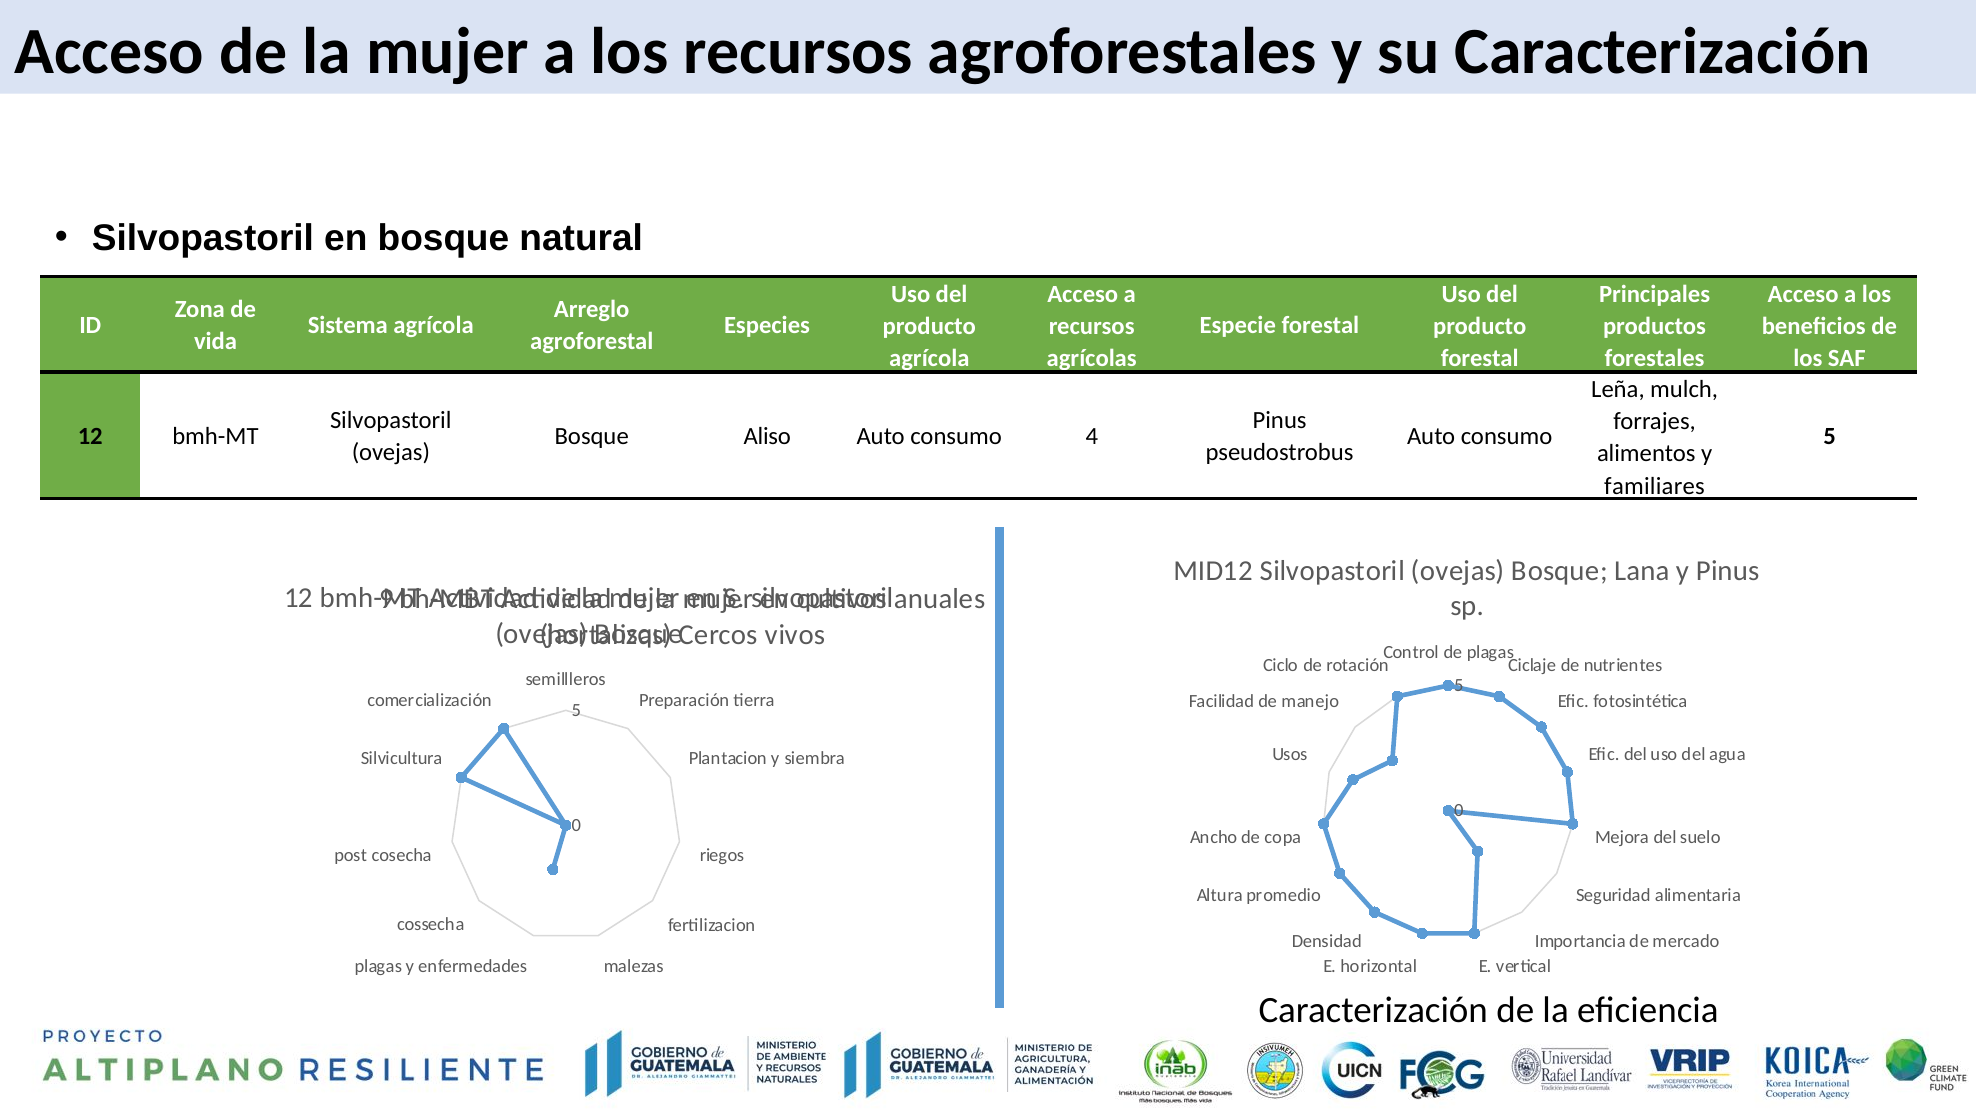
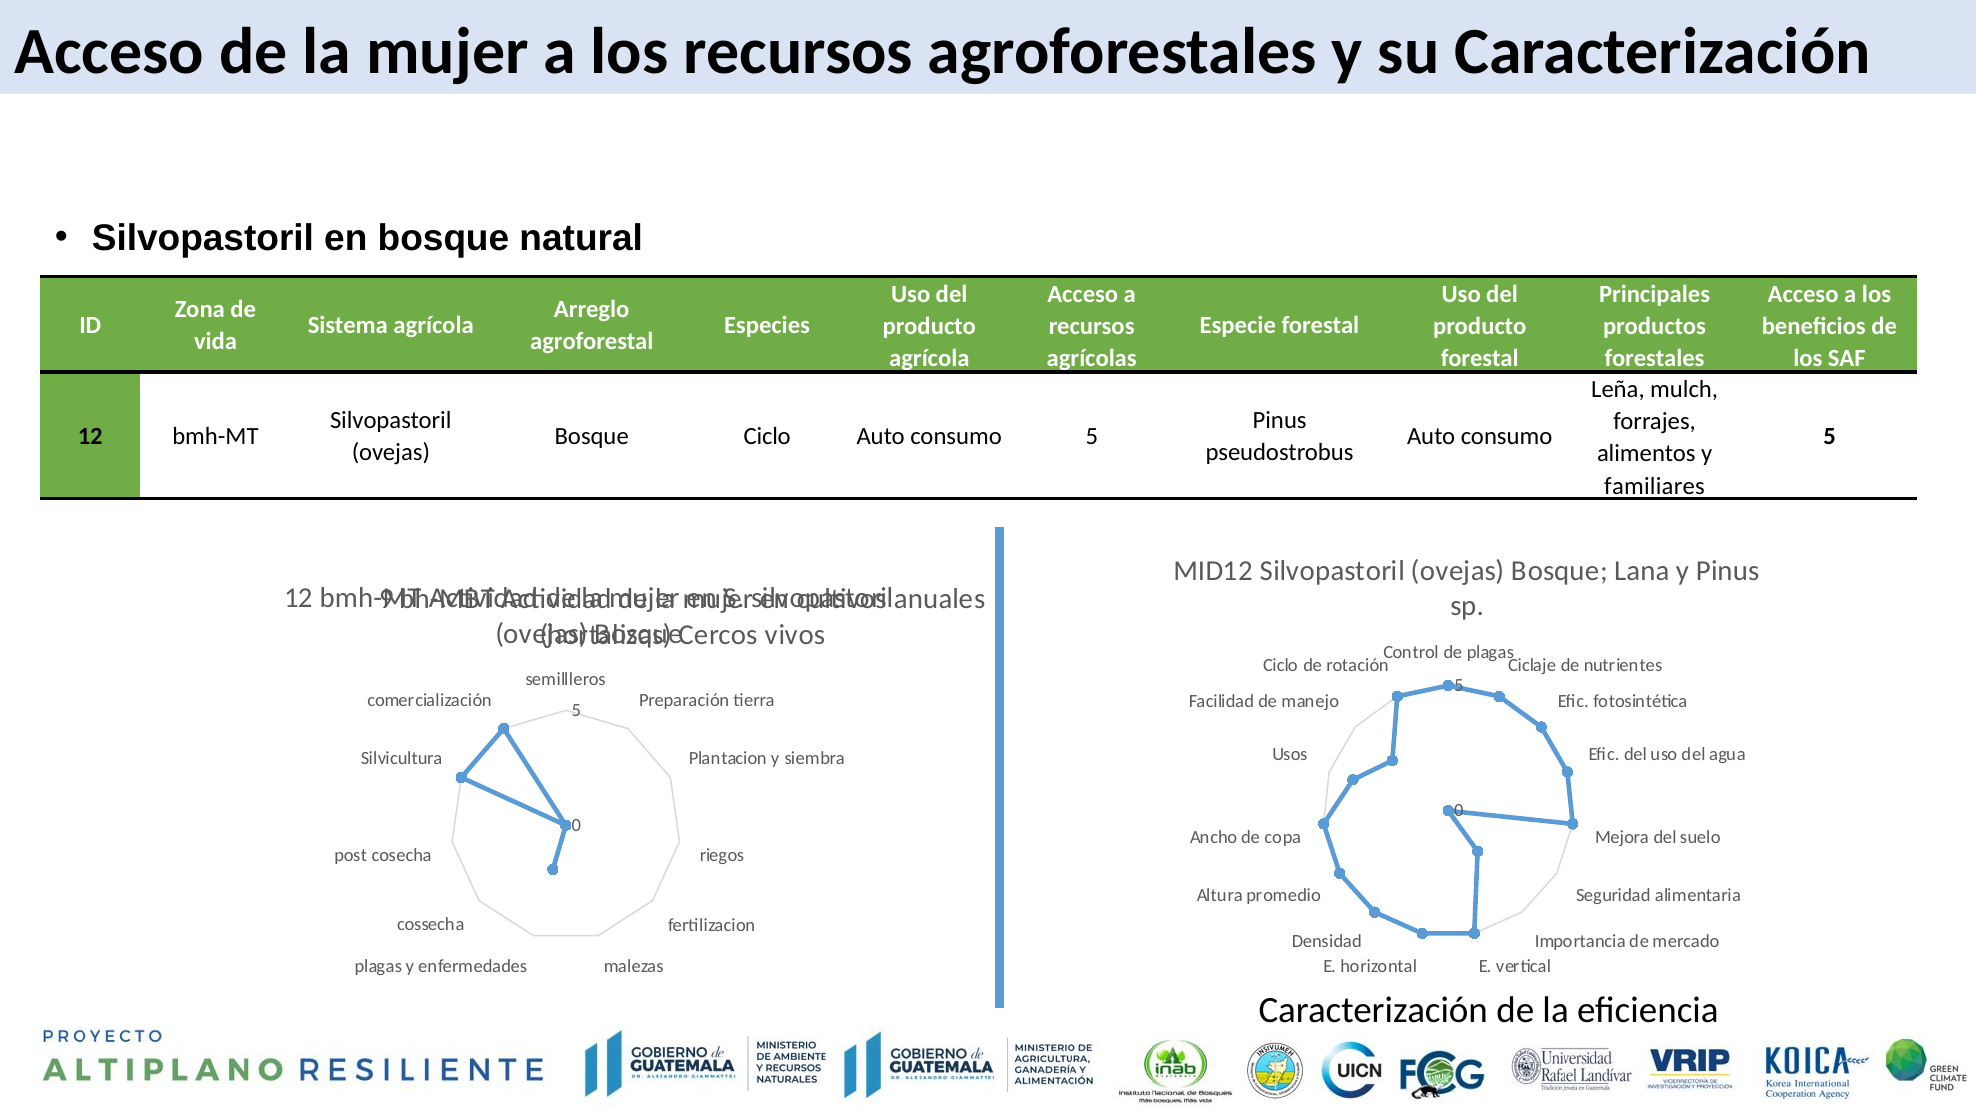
Bosque Aliso: Aliso -> Ciclo
consumo 4: 4 -> 5
